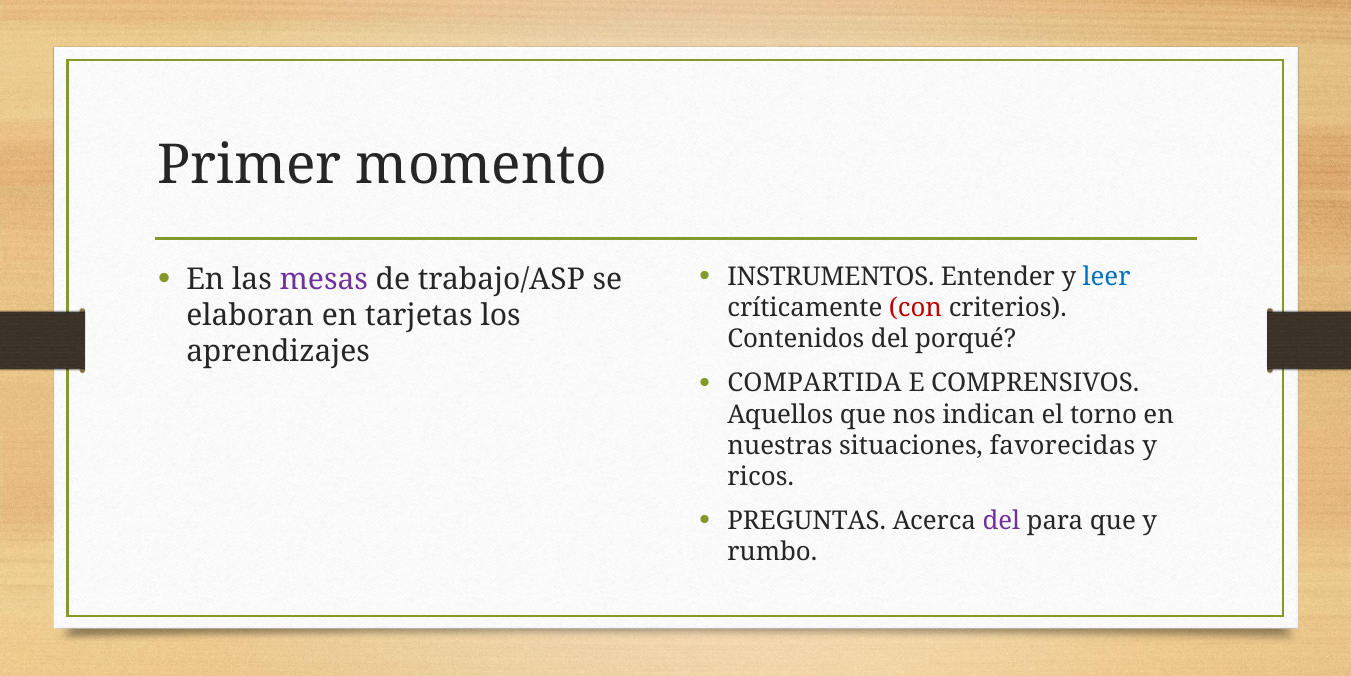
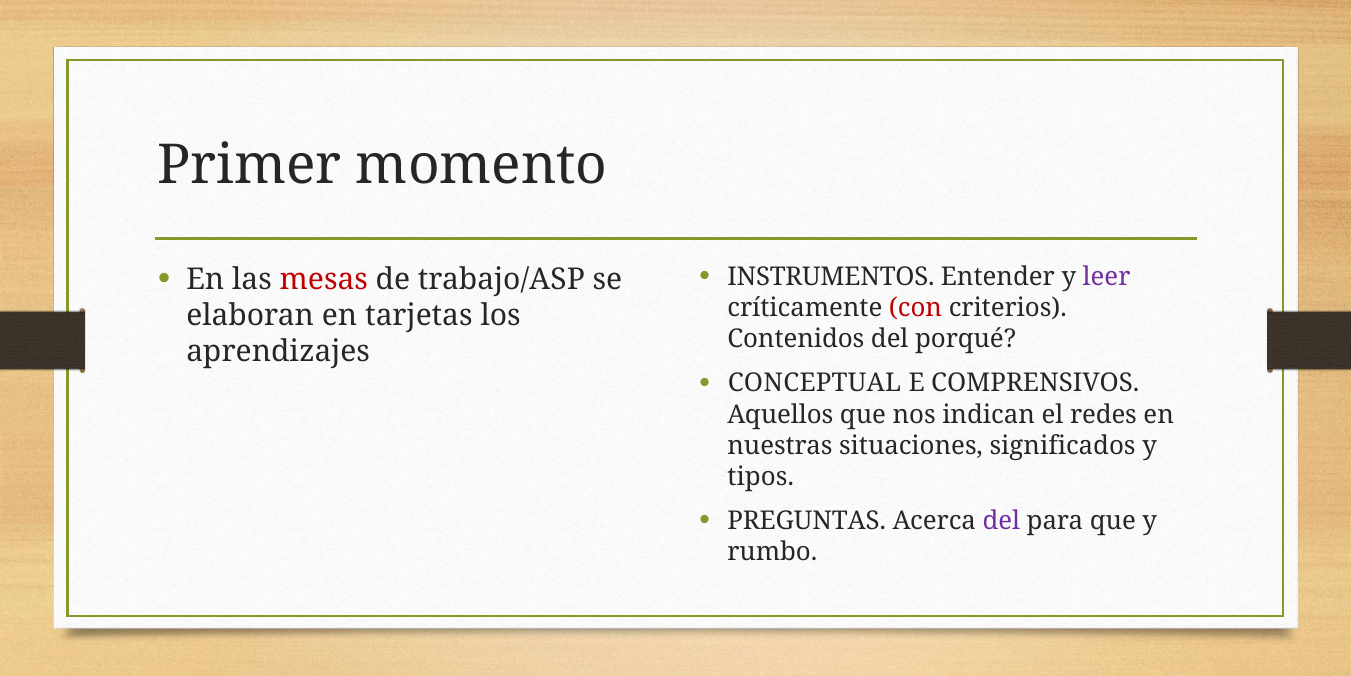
leer colour: blue -> purple
mesas colour: purple -> red
COMPARTIDA: COMPARTIDA -> CONCEPTUAL
torno: torno -> redes
favorecidas: favorecidas -> significados
ricos: ricos -> tipos
